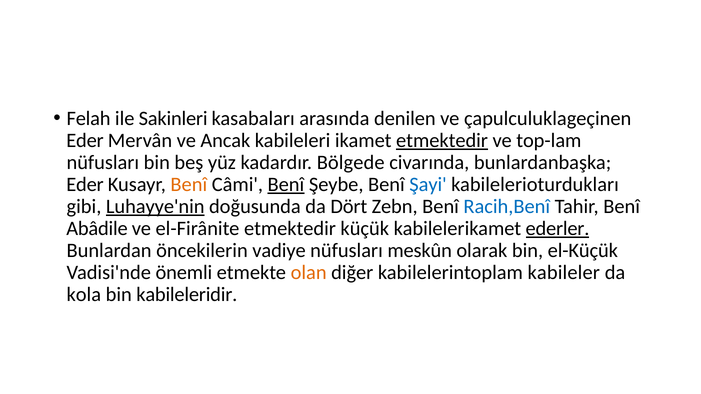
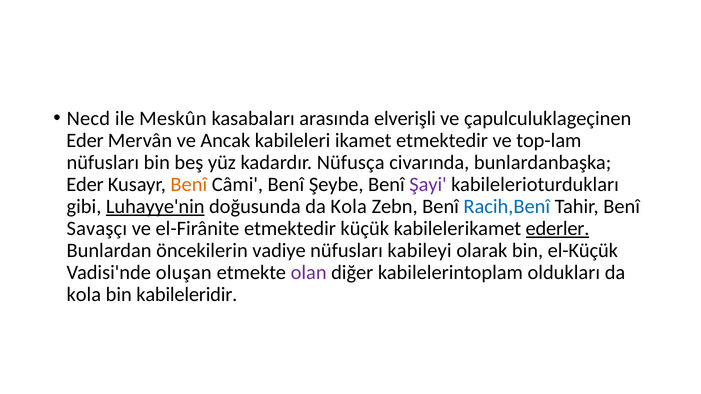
Felah: Felah -> Necd
Sakinleri: Sakinleri -> Meskûn
denilen: denilen -> elverişli
etmektedir at (442, 141) underline: present -> none
Bölgede: Bölgede -> Nüfusça
Benî at (286, 185) underline: present -> none
Şayi colour: blue -> purple
doğusunda da Dört: Dört -> Kola
Abâdile: Abâdile -> Savaşçı
meskûn: meskûn -> kabileyi
önemli: önemli -> oluşan
olan colour: orange -> purple
kabileler: kabileler -> oldukları
